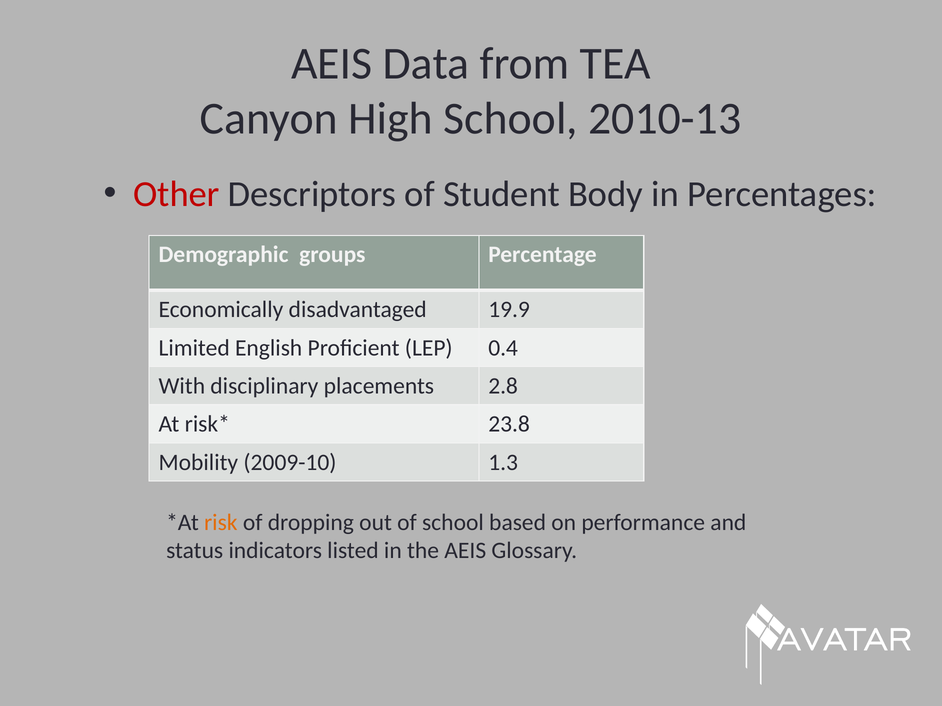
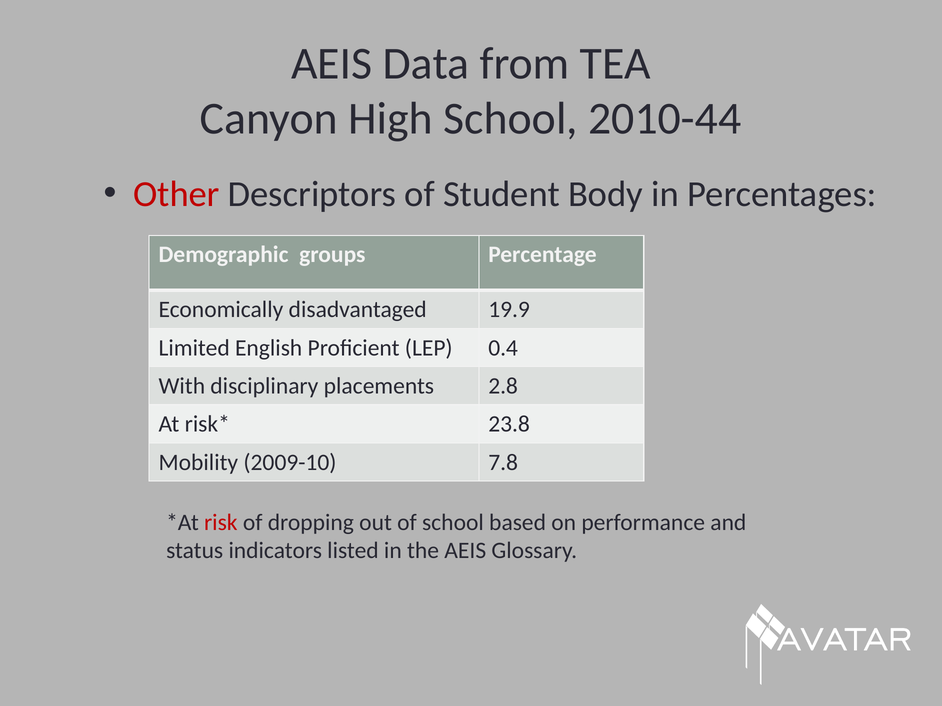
2010-13: 2010-13 -> 2010-44
1.3: 1.3 -> 7.8
risk colour: orange -> red
